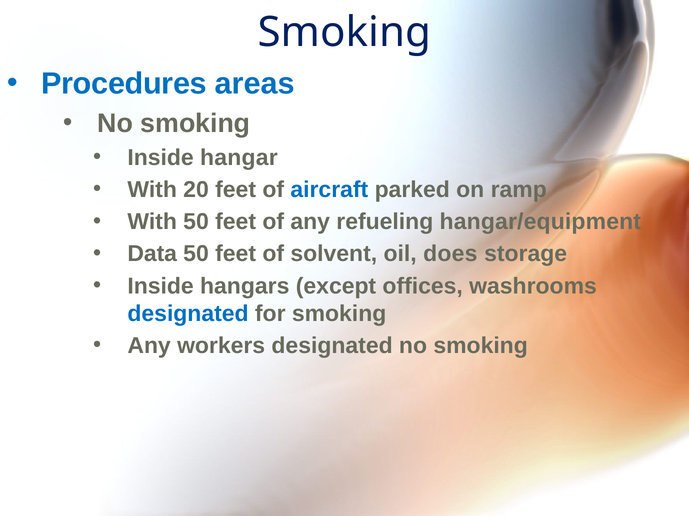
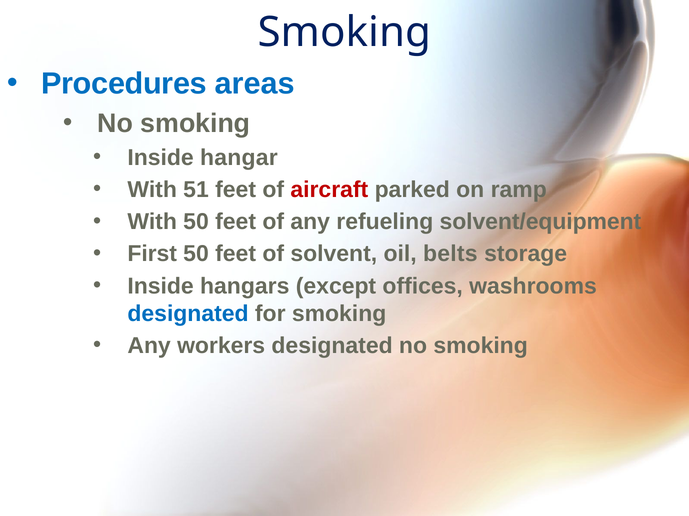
20: 20 -> 51
aircraft colour: blue -> red
hangar/equipment: hangar/equipment -> solvent/equipment
Data: Data -> First
does: does -> belts
